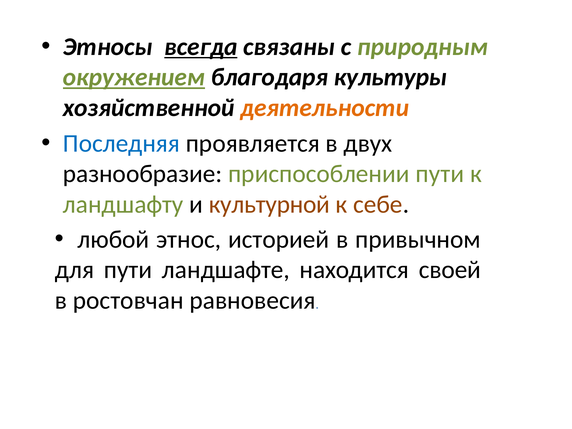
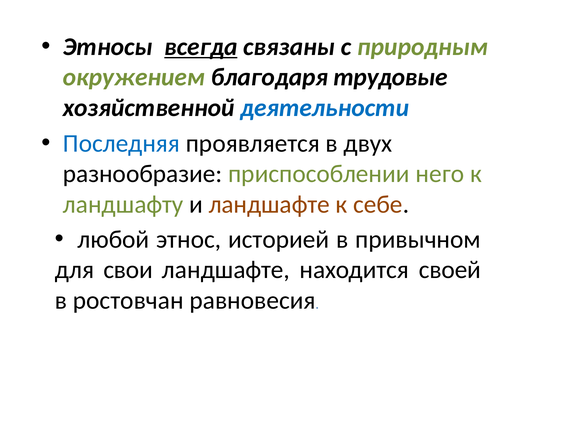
окружением underline: present -> none
культуры: культуры -> трудовые
деятельности colour: orange -> blue
приспособлении пути: пути -> него
и культурной: культурной -> ландшафте
для пути: пути -> свои
